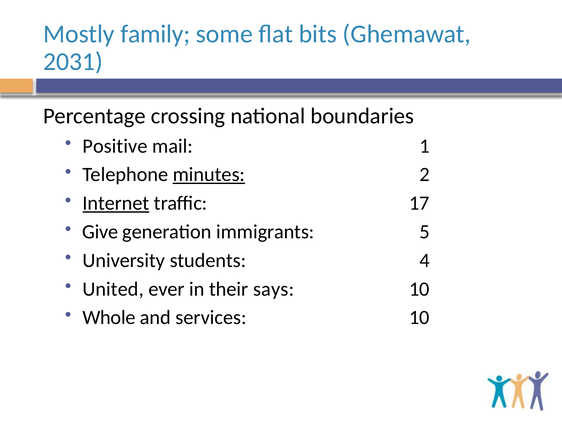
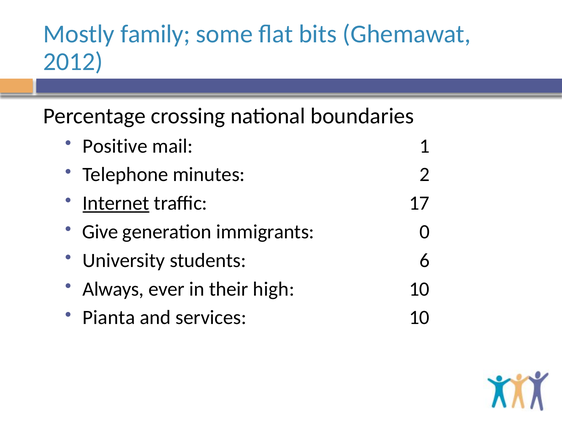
2031: 2031 -> 2012
minutes underline: present -> none
5: 5 -> 0
4: 4 -> 6
United: United -> Always
says: says -> high
Whole: Whole -> Pianta
